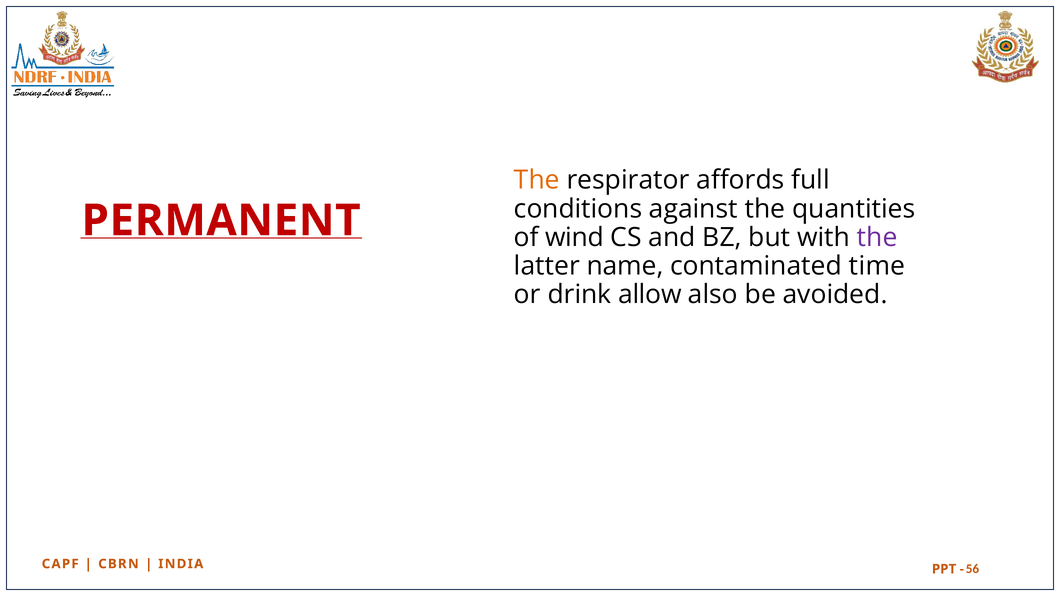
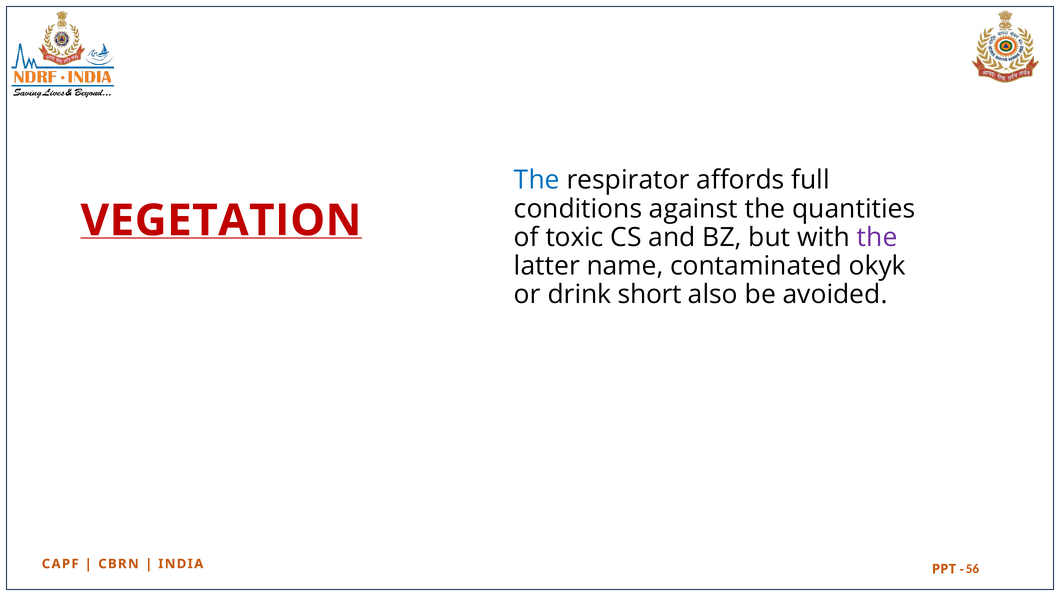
The at (537, 180) colour: orange -> blue
PERMANENT: PERMANENT -> VEGETATION
wind: wind -> toxic
time: time -> okyk
allow: allow -> short
